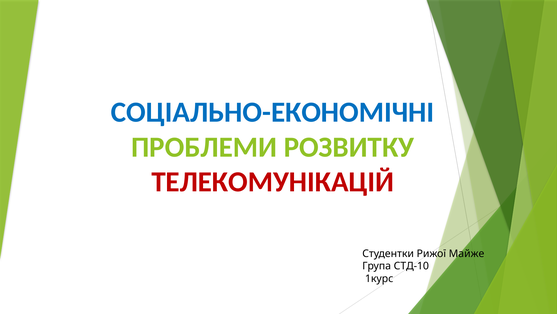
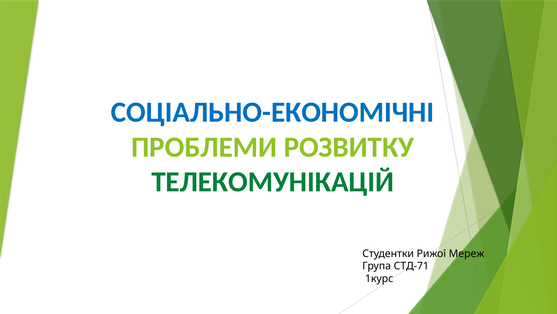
ТЕЛЕКОМУНІКАЦІЙ colour: red -> green
Майже: Майже -> Мереж
СТД-10: СТД-10 -> СТД-71
